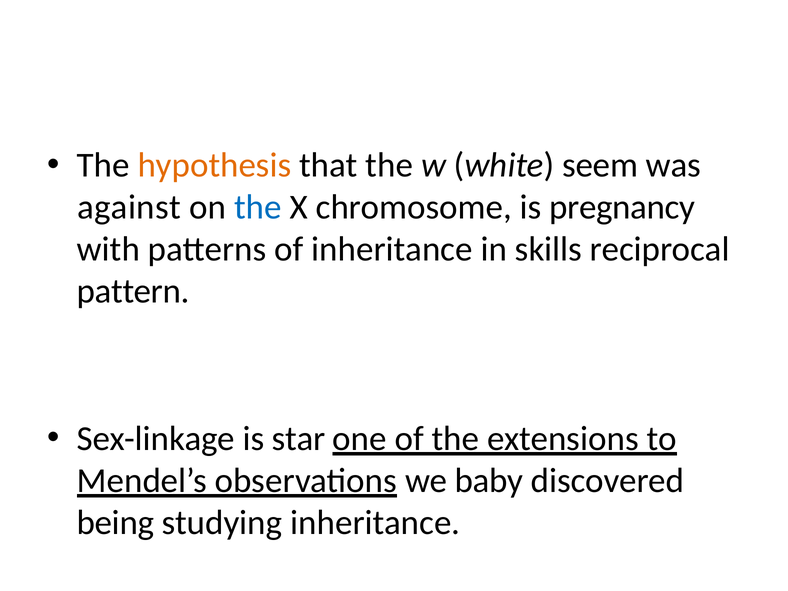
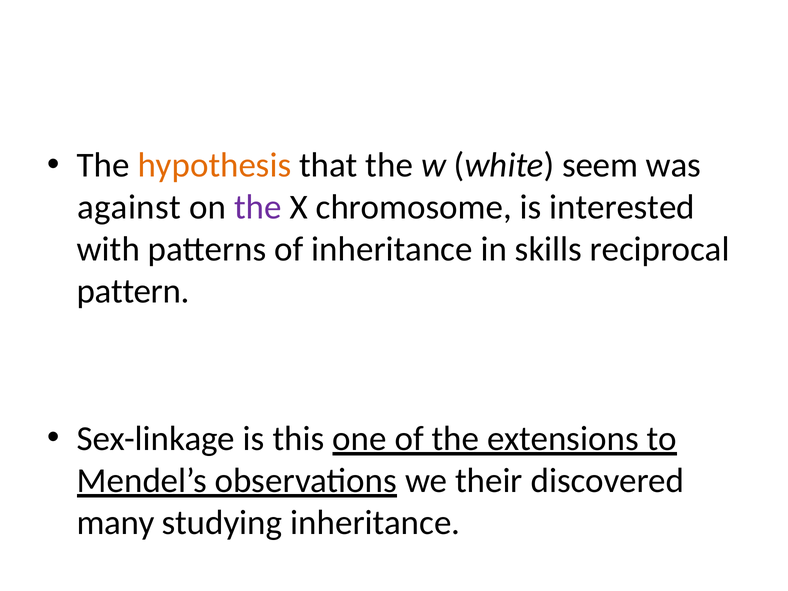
the at (258, 207) colour: blue -> purple
pregnancy: pregnancy -> interested
star: star -> this
baby: baby -> their
being: being -> many
